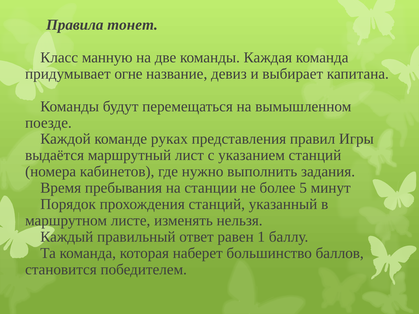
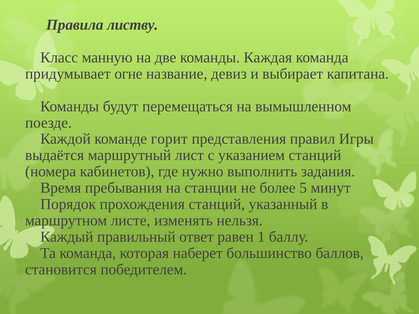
тонет: тонет -> листву
руках: руках -> горит
